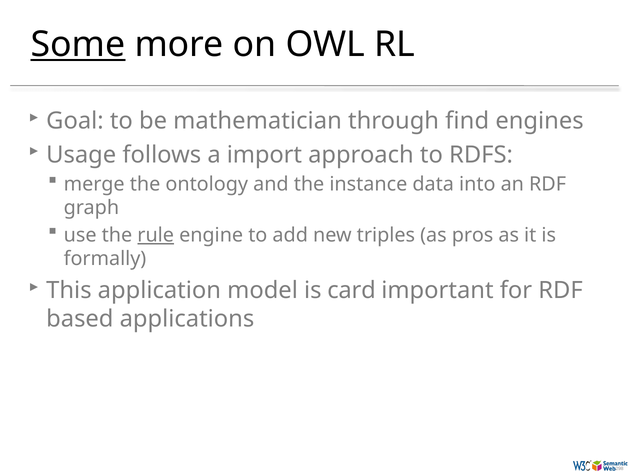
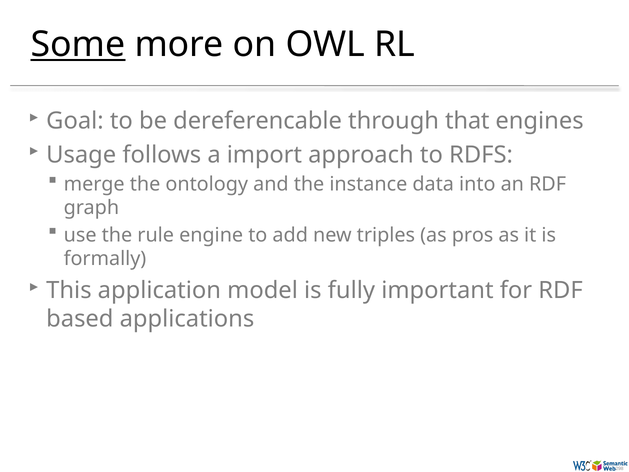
mathematician: mathematician -> dereferencable
find: find -> that
rule underline: present -> none
card: card -> fully
